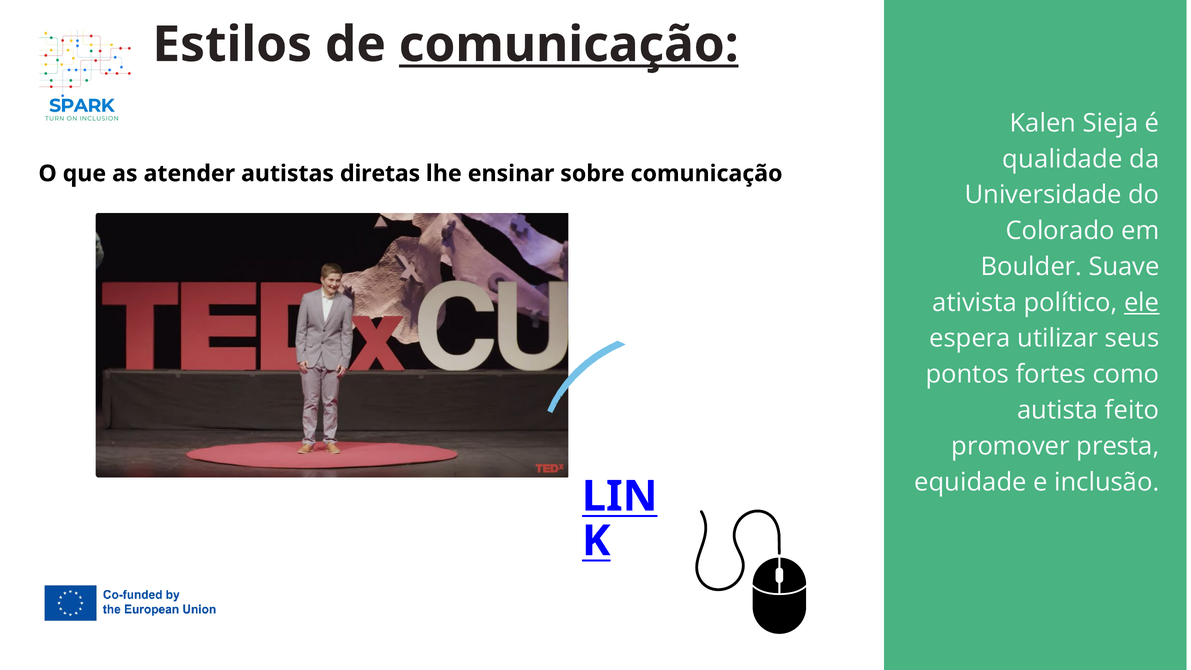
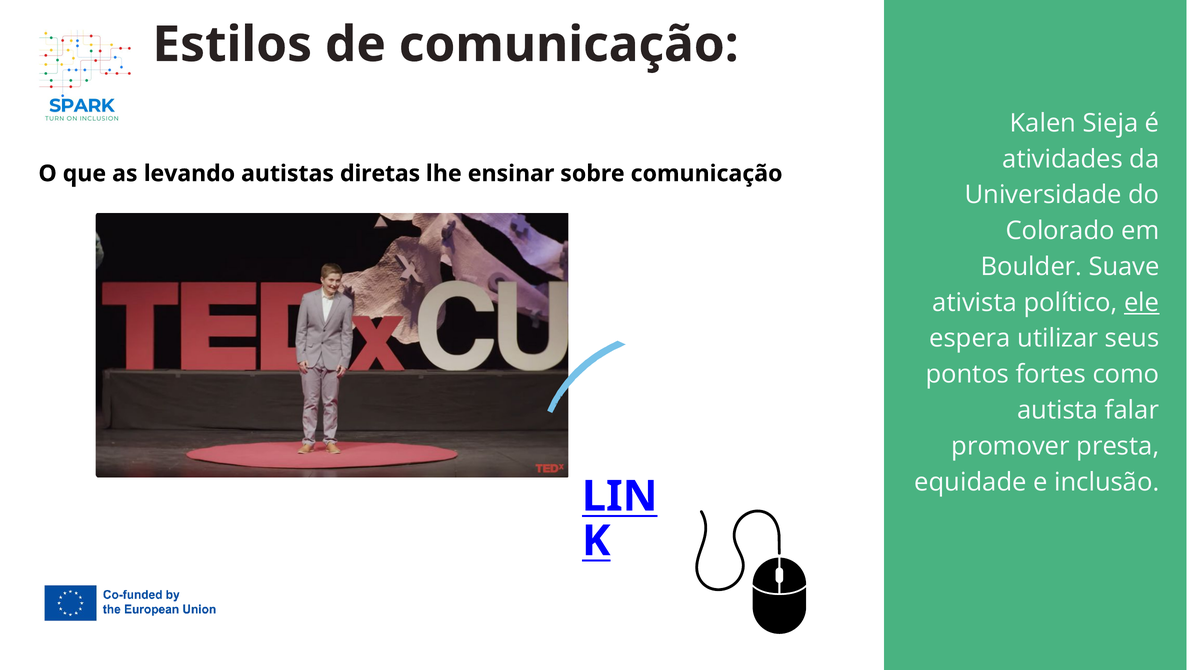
comunicação at (569, 45) underline: present -> none
qualidade: qualidade -> atividades
atender: atender -> levando
feito: feito -> falar
